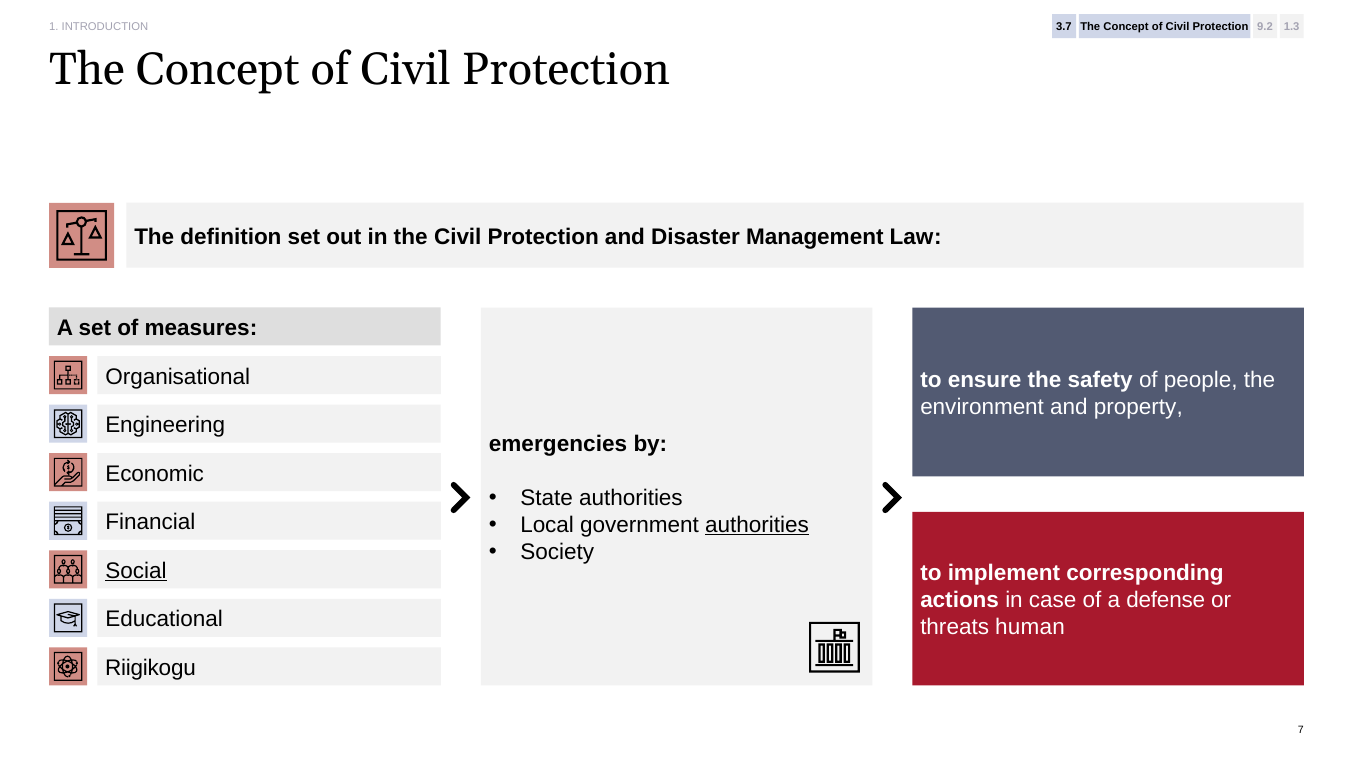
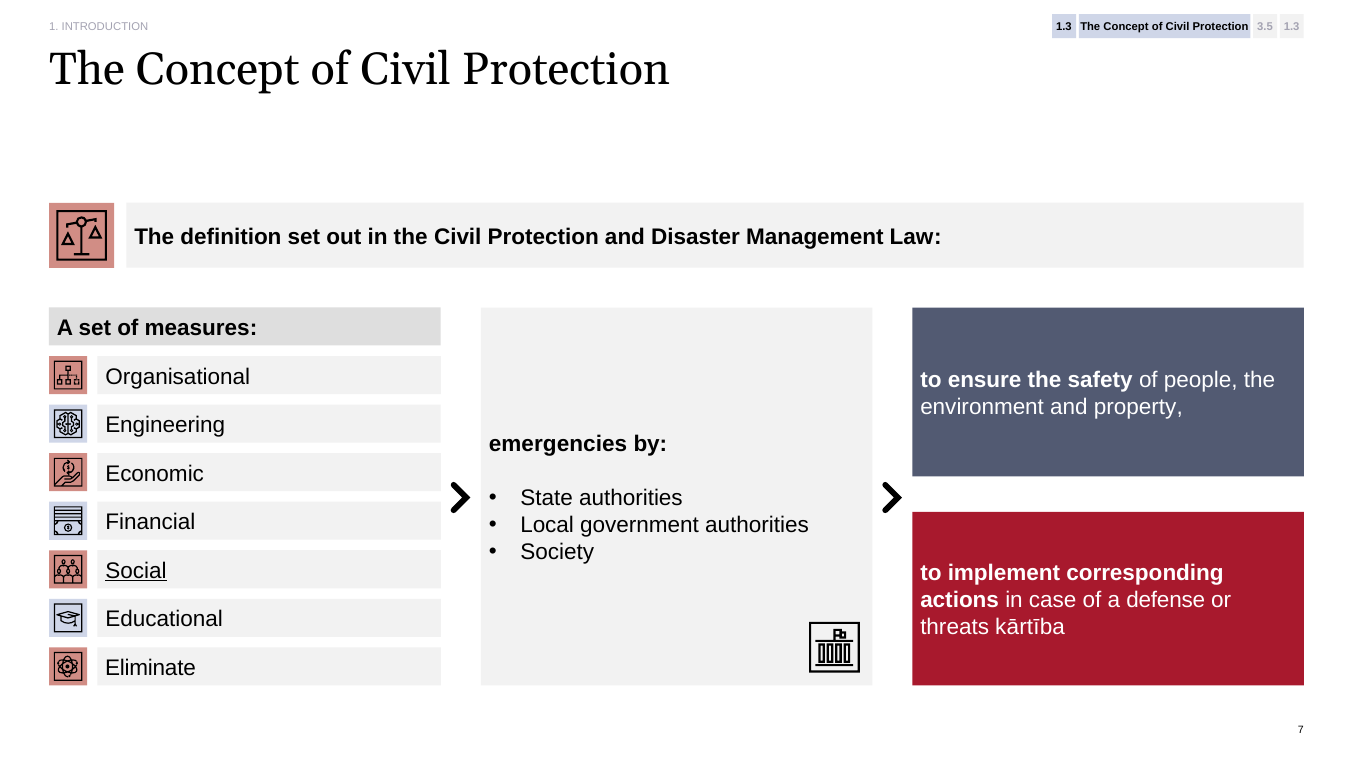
INTRODUCTION 3.7: 3.7 -> 1.3
9.2: 9.2 -> 3.5
authorities at (757, 525) underline: present -> none
human: human -> kārtība
Riigikogu: Riigikogu -> Eliminate
